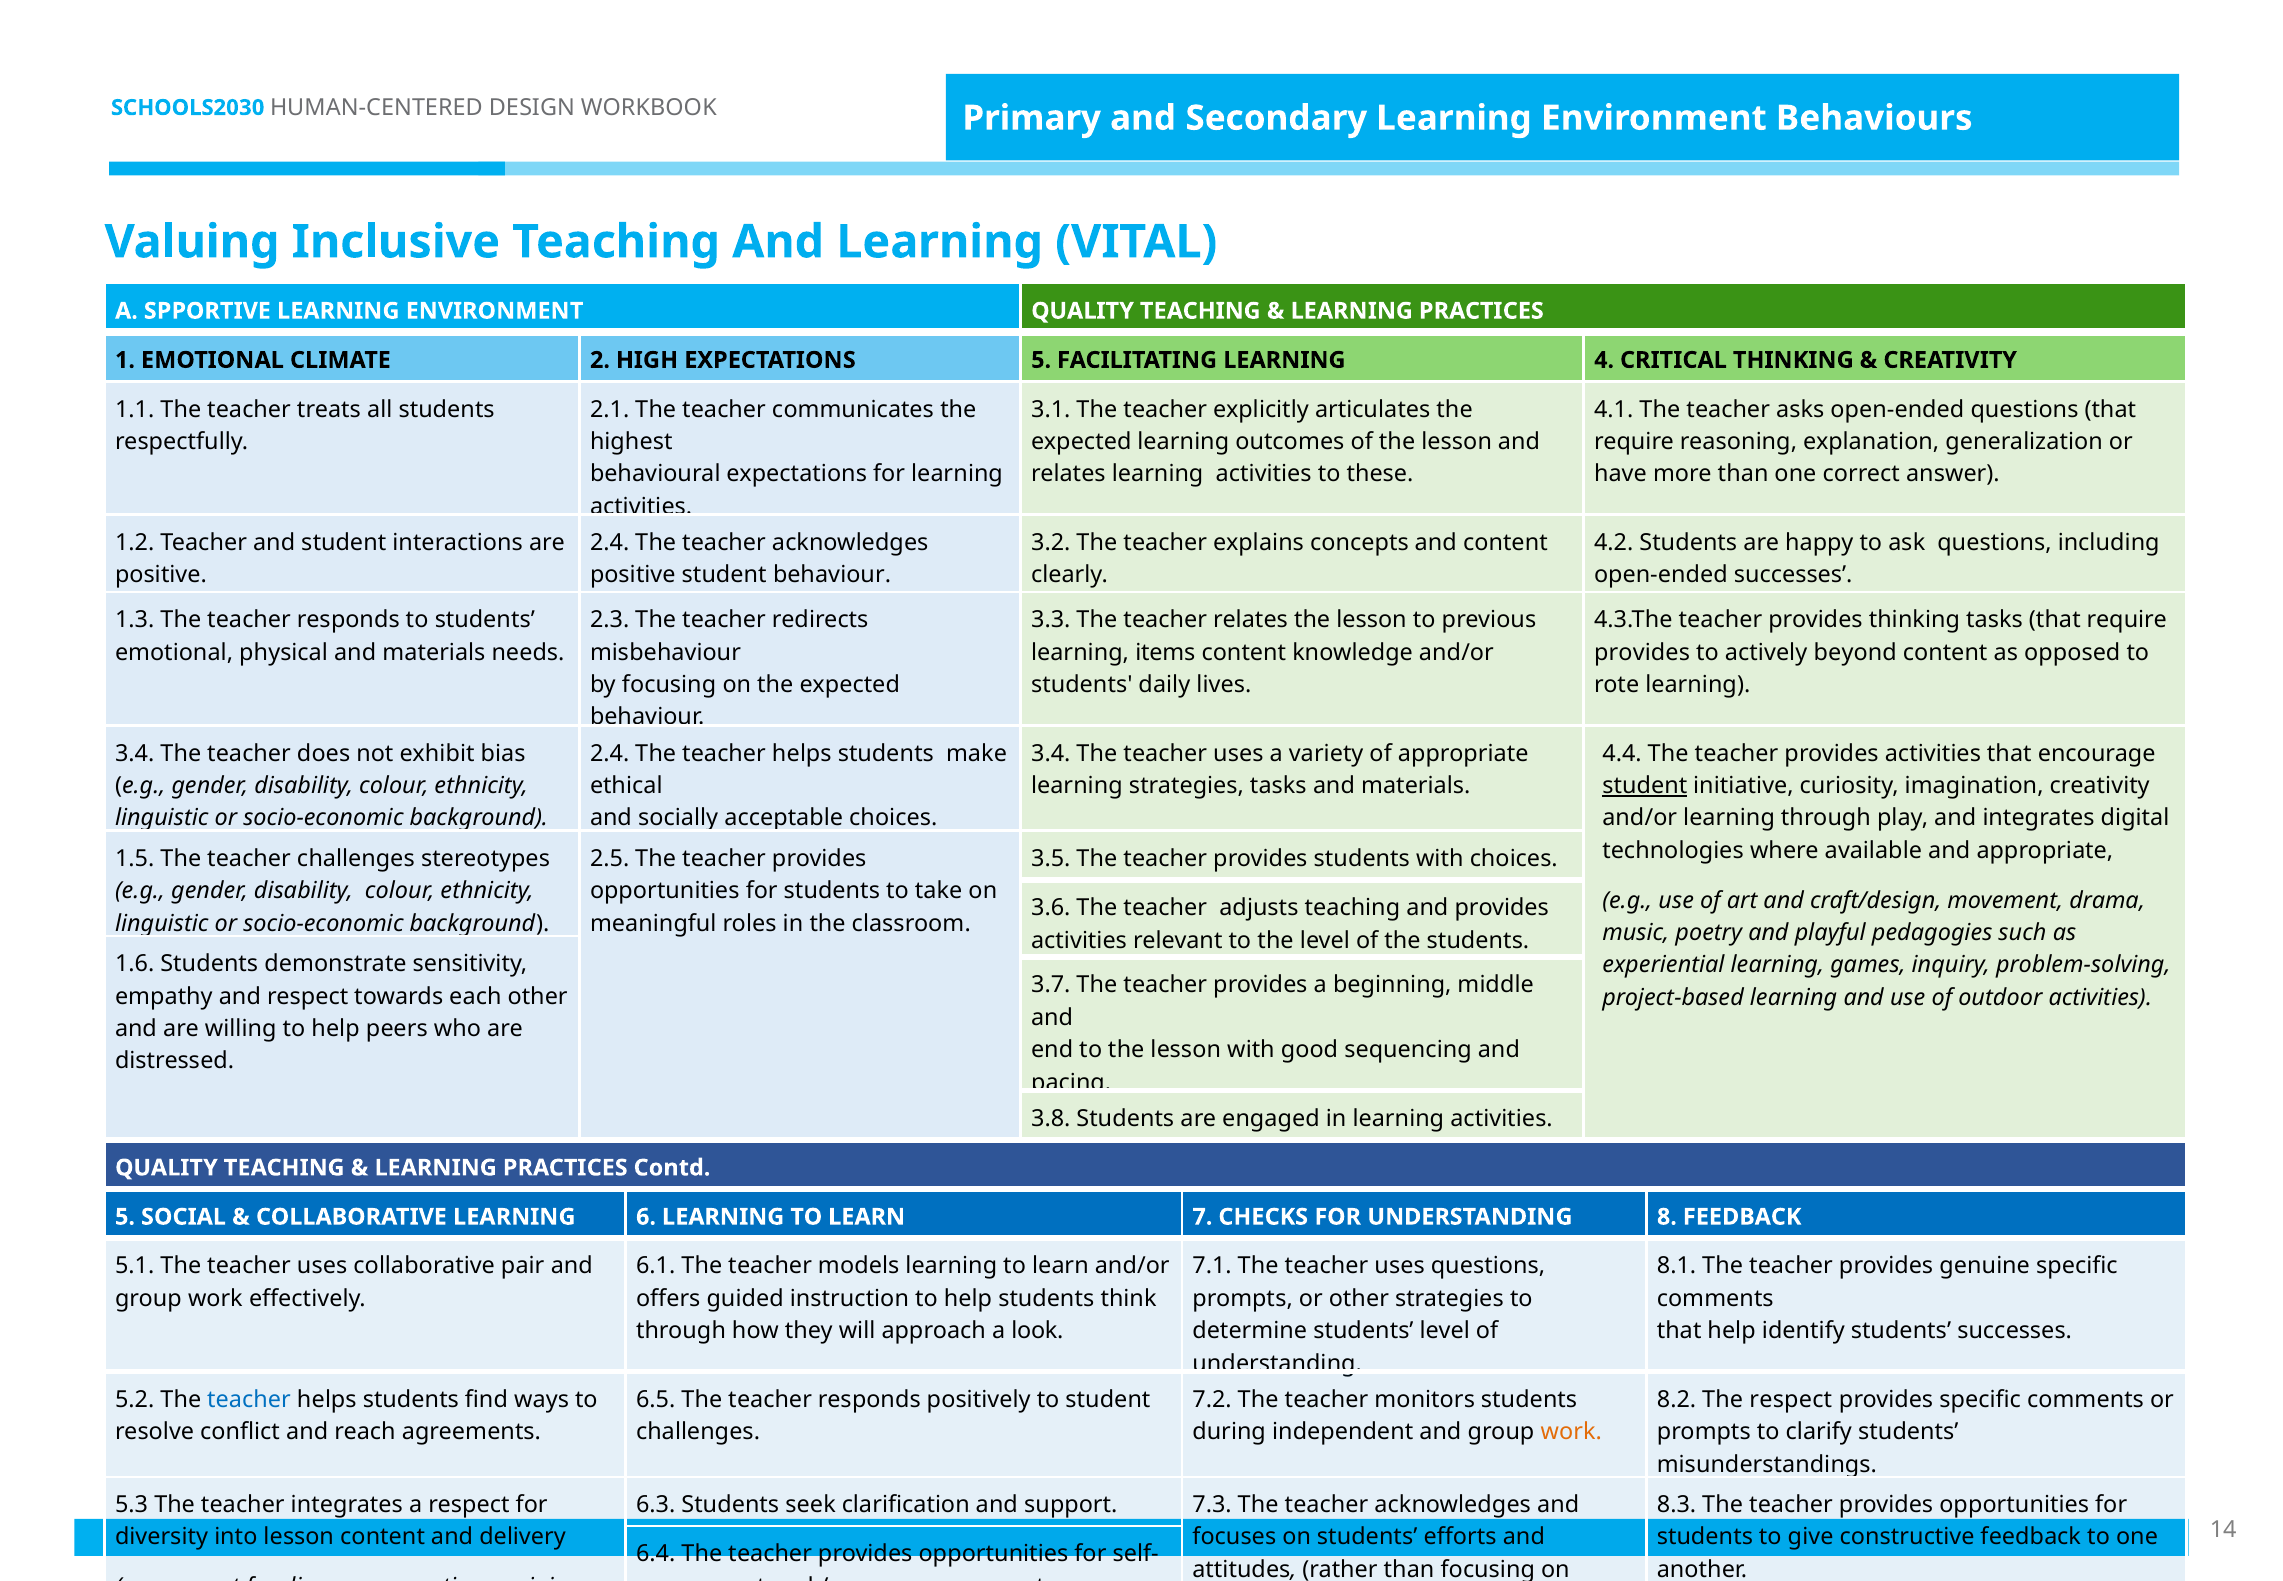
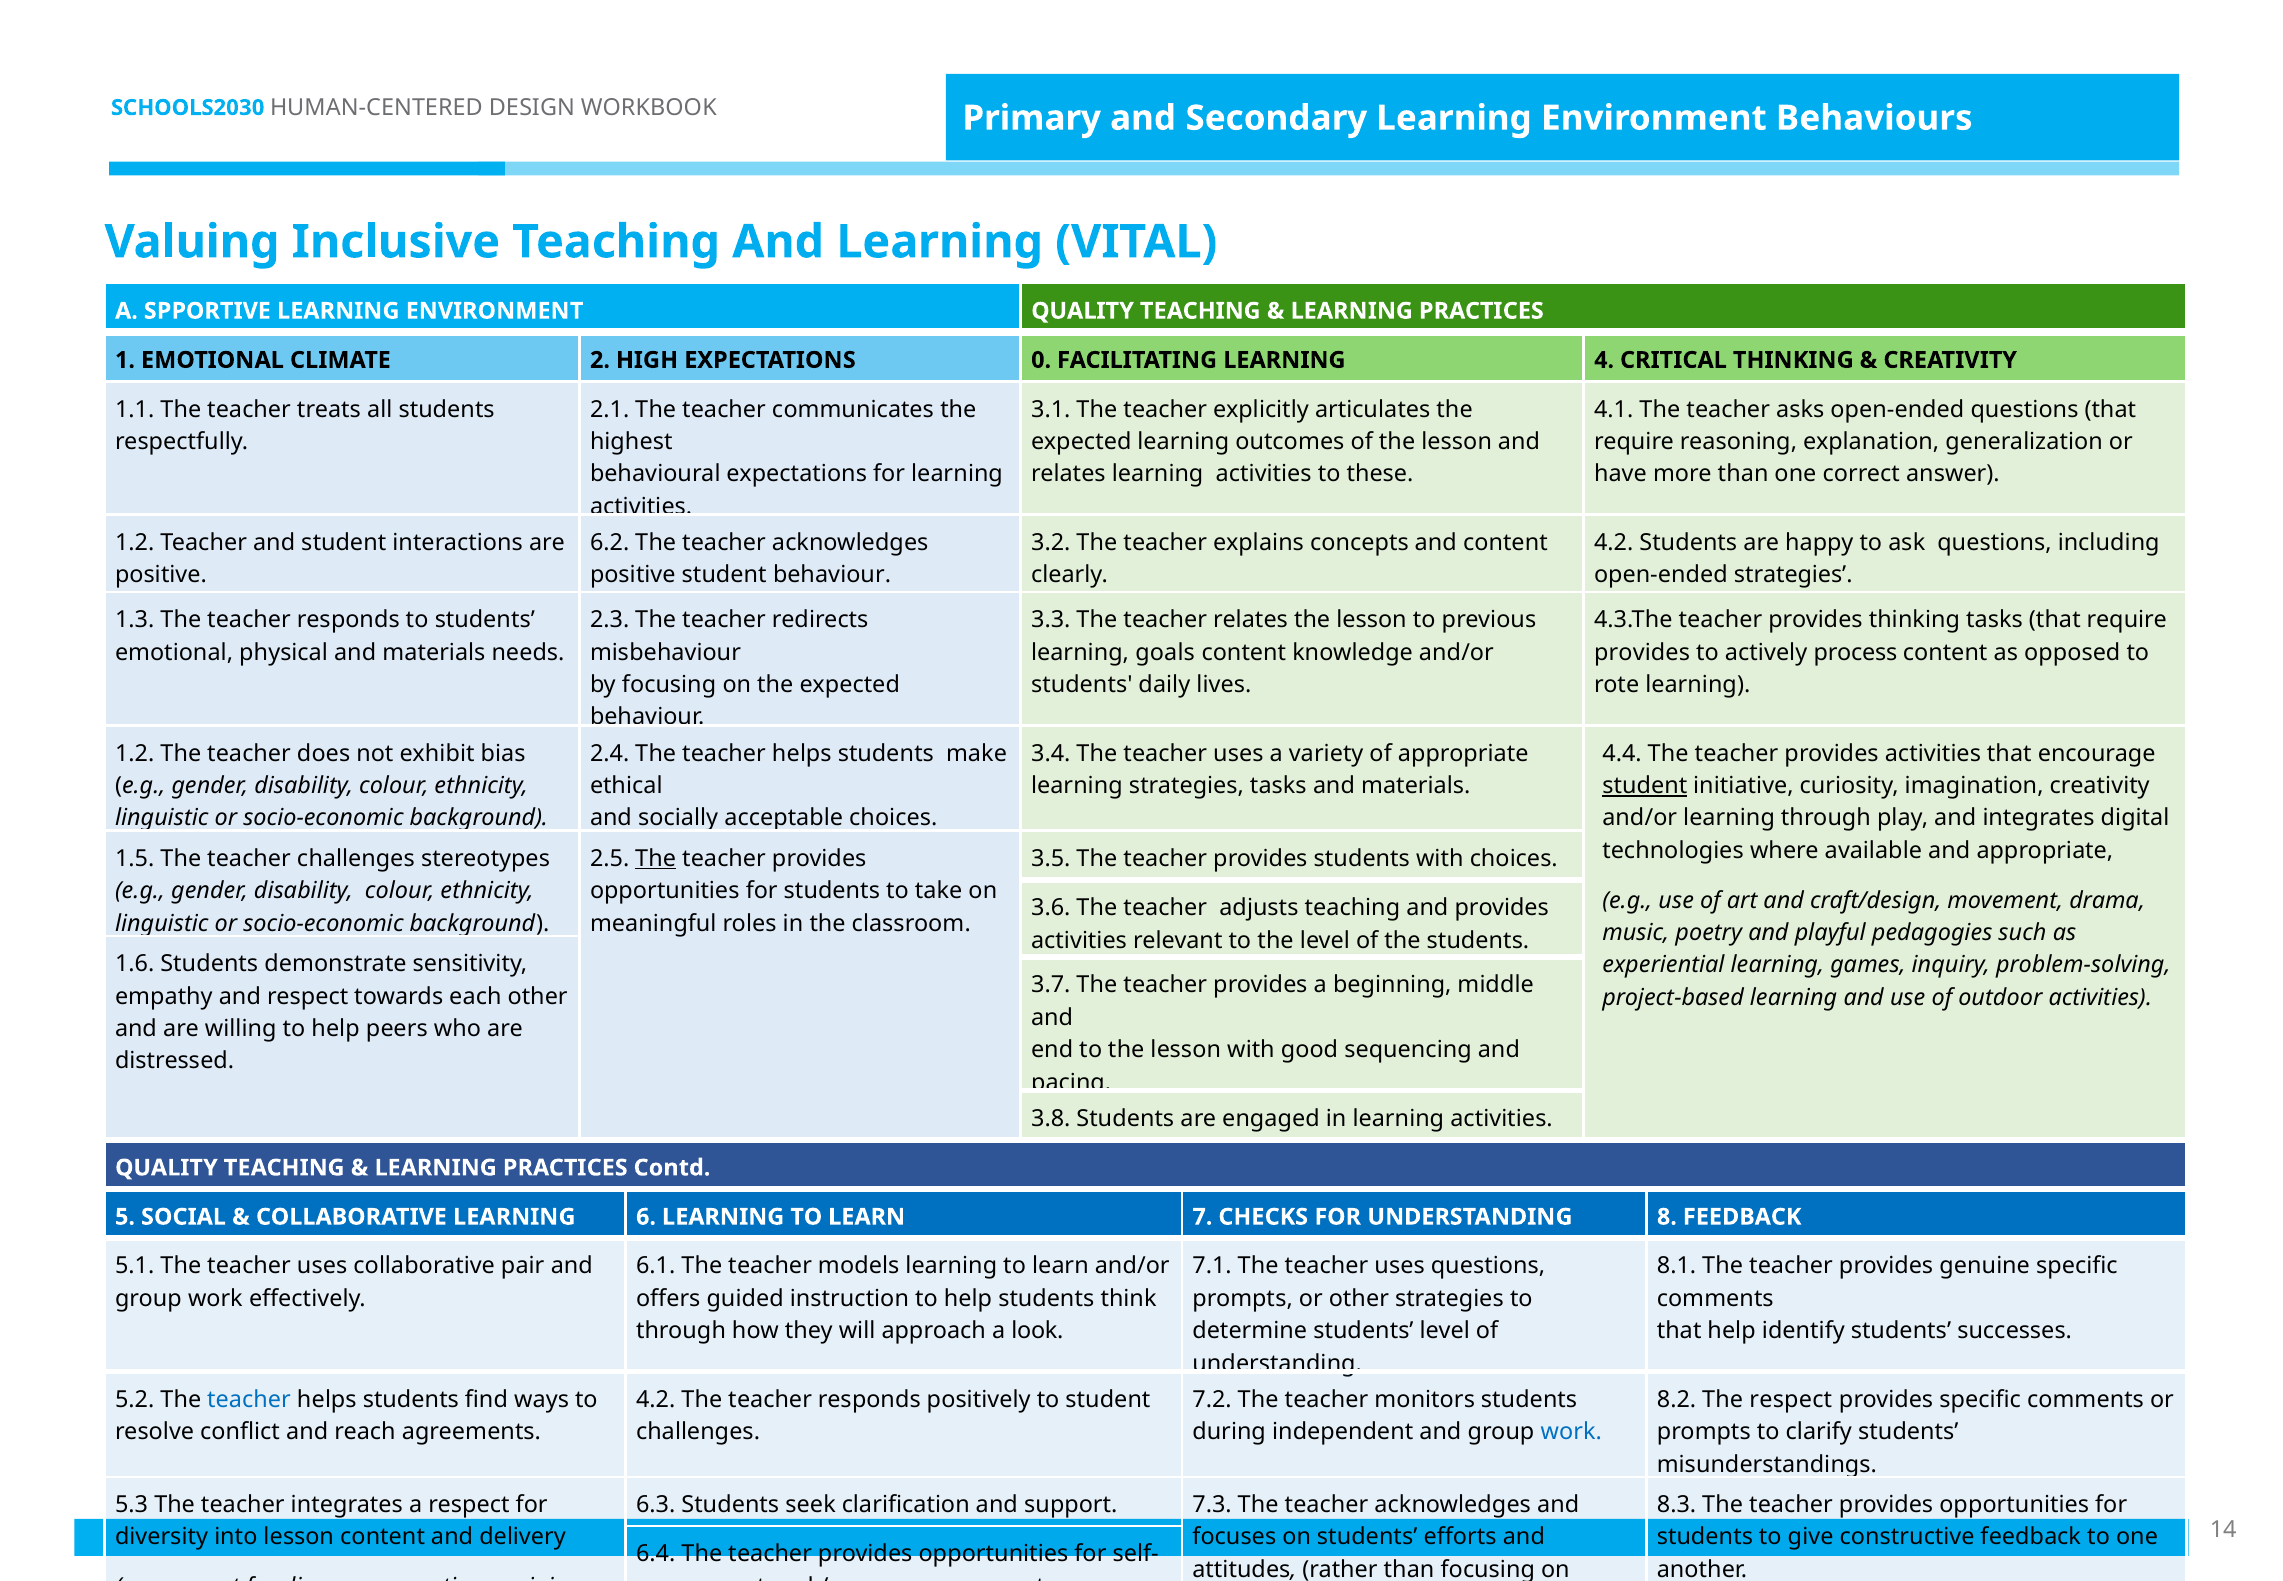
EXPECTATIONS 5: 5 -> 0
2.4 at (610, 543): 2.4 -> 6.2
open-ended successes: successes -> strategies
learning items: items -> goals
beyond: beyond -> process
3.4 at (135, 753): 3.4 -> 1.2
The at (656, 858) underline: none -> present
6.5 at (656, 1399): 6.5 -> 4.2
work at (1571, 1432) colour: orange -> blue
